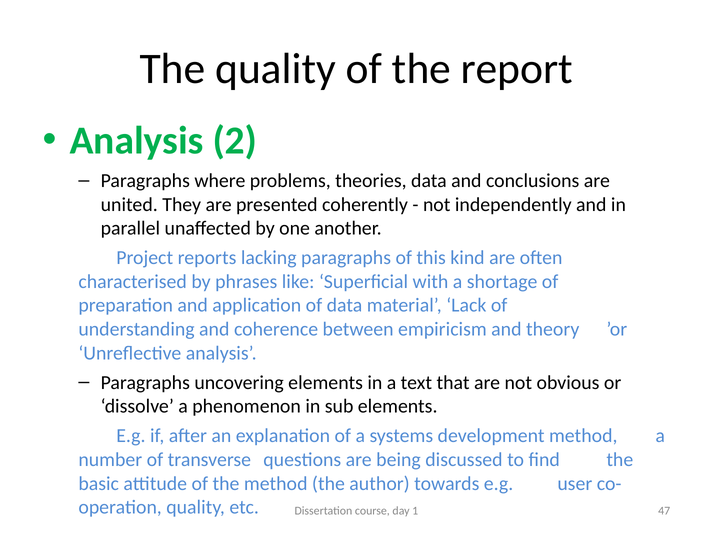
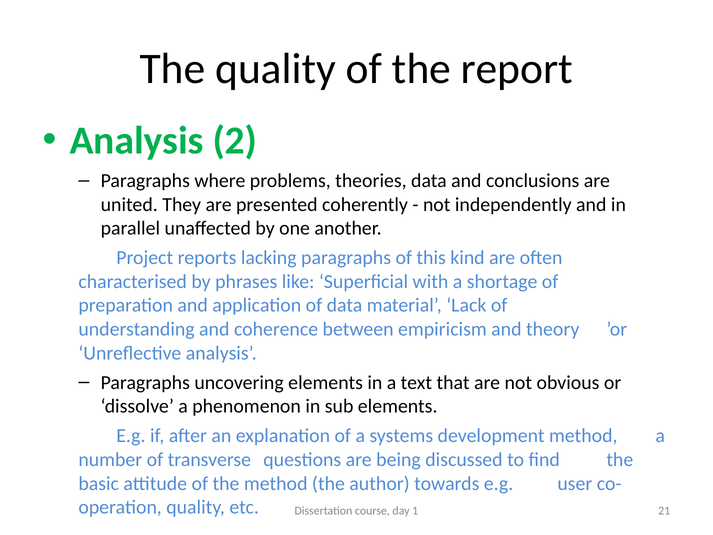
47: 47 -> 21
